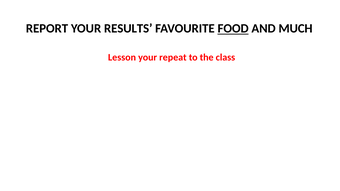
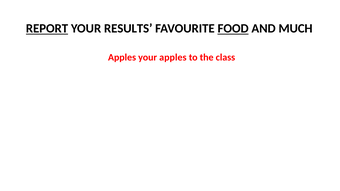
REPORT underline: none -> present
Lesson at (122, 57): Lesson -> Apples
your repeat: repeat -> apples
